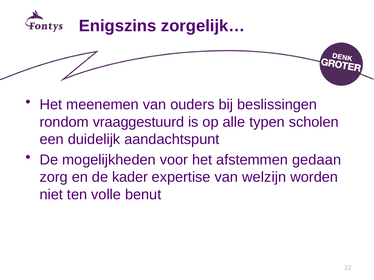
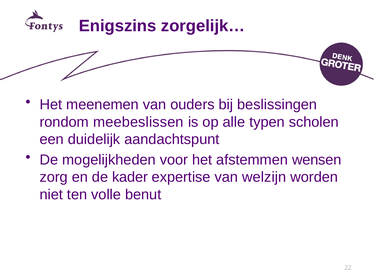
vraaggestuurd: vraaggestuurd -> meebeslissen
gedaan: gedaan -> wensen
